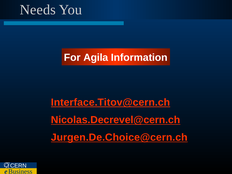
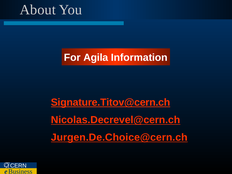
Needs: Needs -> About
Interface.Titov@cern.ch: Interface.Titov@cern.ch -> Signature.Titov@cern.ch
